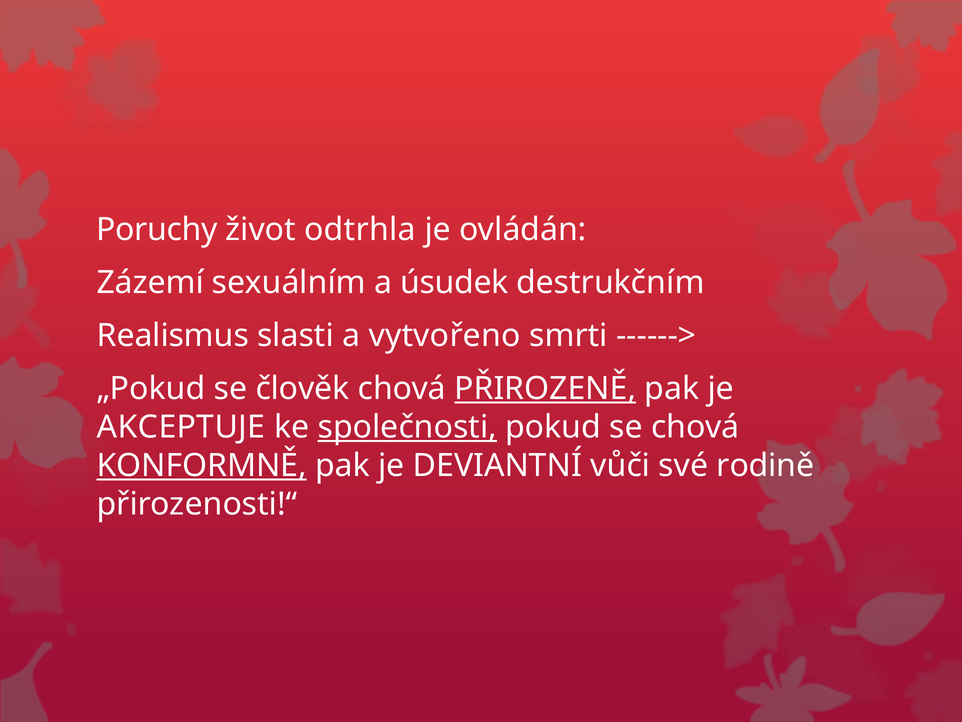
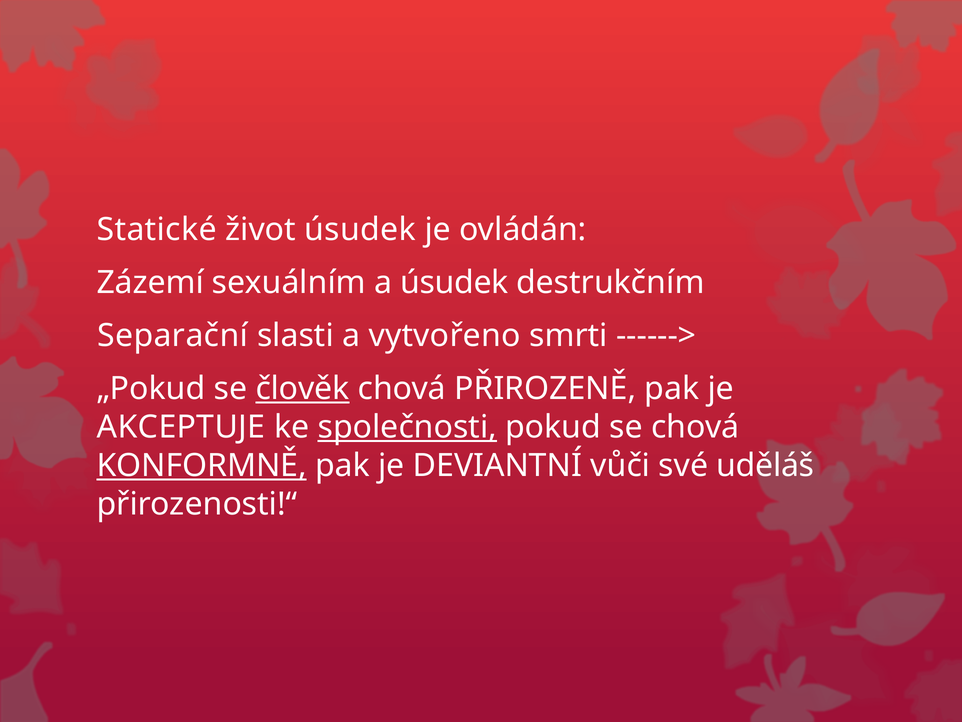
Poruchy: Poruchy -> Statické
život odtrhla: odtrhla -> úsudek
Realismus: Realismus -> Separační
člověk underline: none -> present
PŘIROZENĚ underline: present -> none
rodině: rodině -> uděláš
